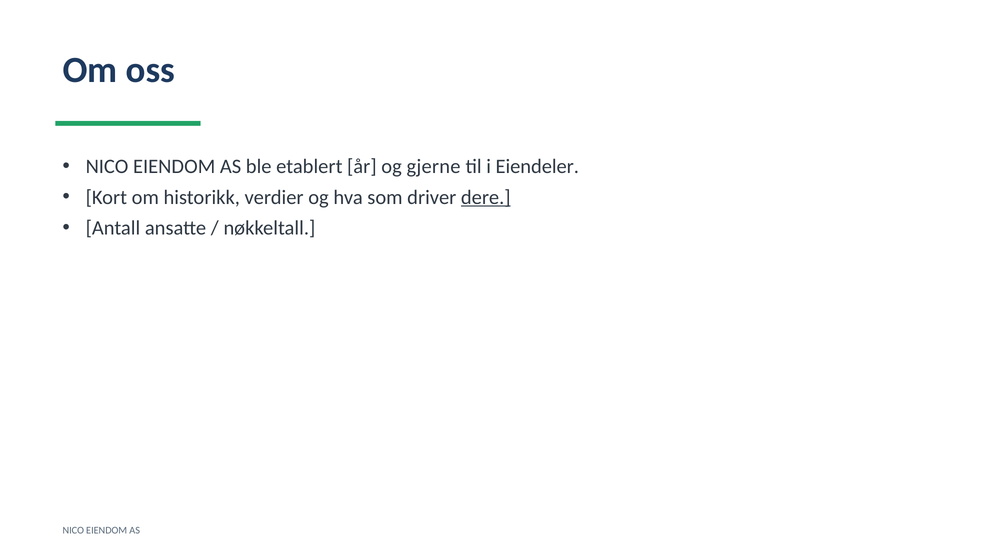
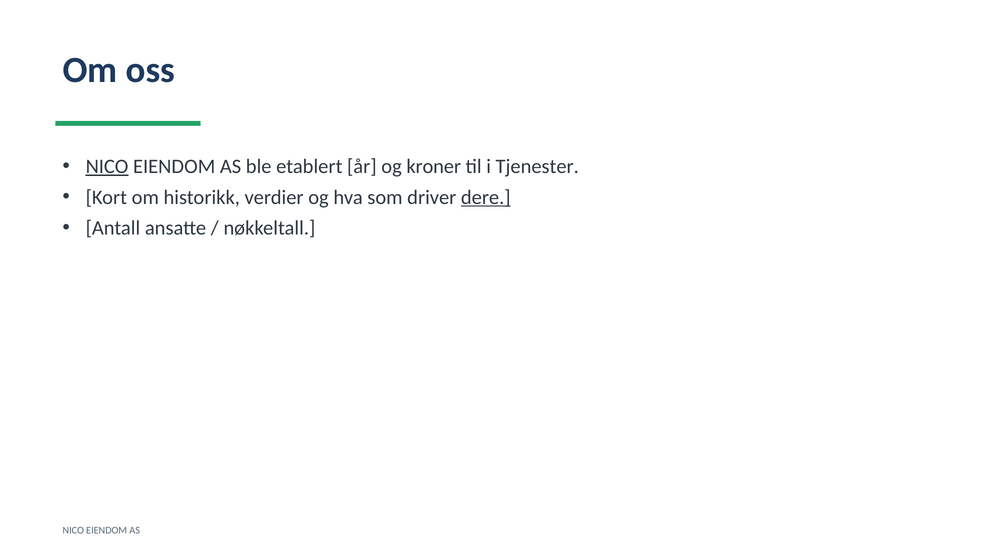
NICO at (107, 167) underline: none -> present
gjerne: gjerne -> kroner
Eiendeler: Eiendeler -> Tjenester
